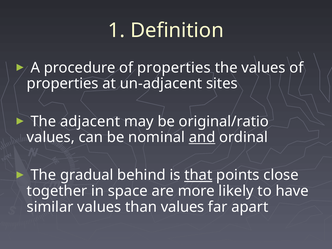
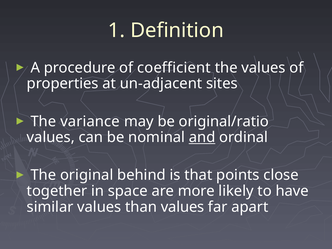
procedure of properties: properties -> coefficient
adjacent: adjacent -> variance
gradual: gradual -> original
that underline: present -> none
